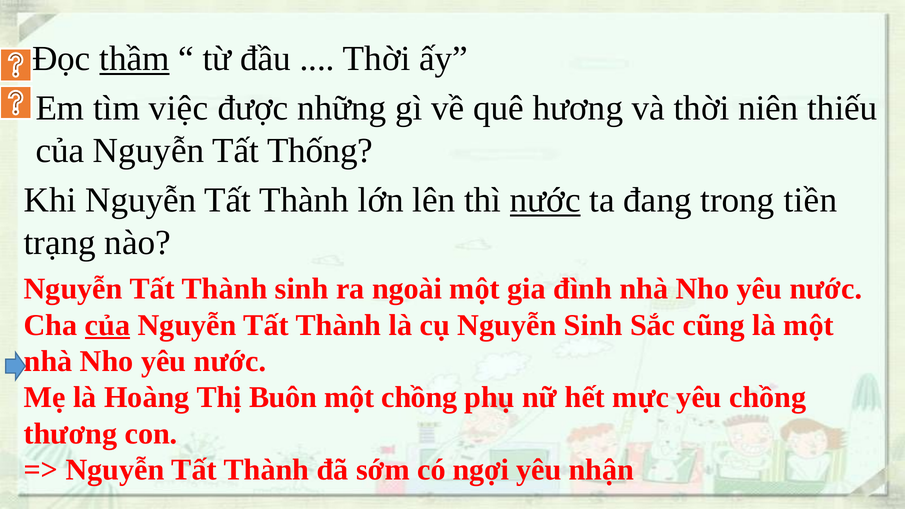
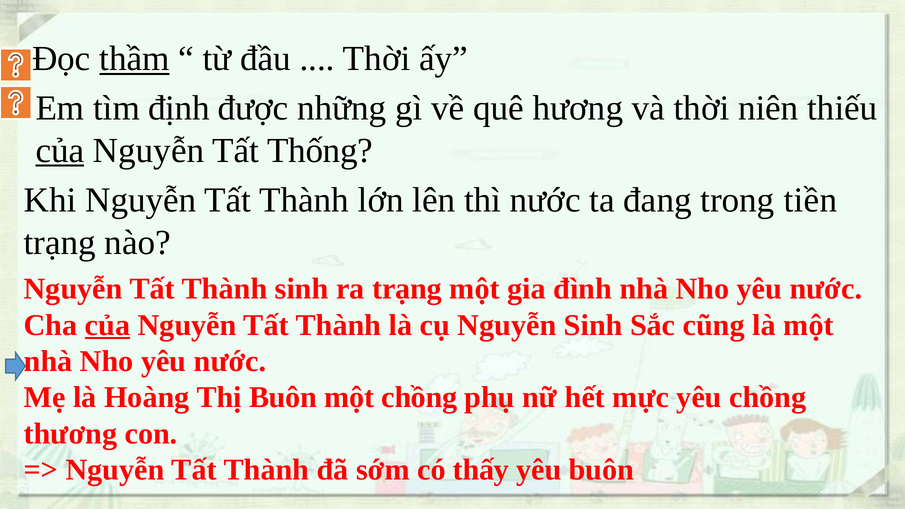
việc: việc -> định
của at (60, 150) underline: none -> present
nước at (545, 200) underline: present -> none
ra ngoài: ngoài -> trạng
ngợi: ngợi -> thấy
yêu nhận: nhận -> buôn
